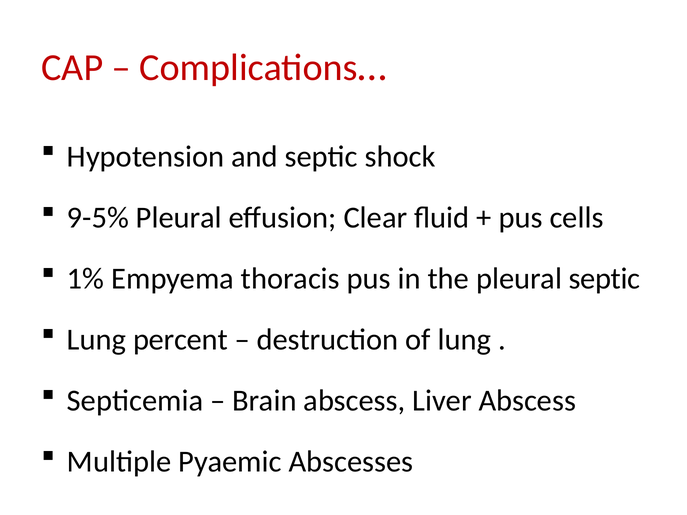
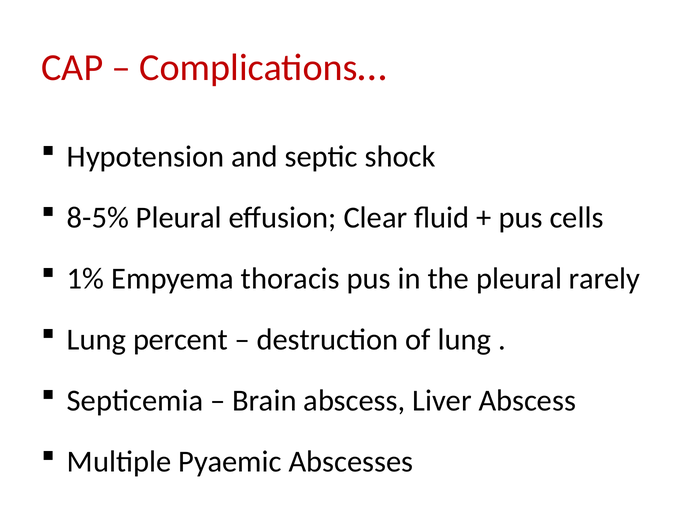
9-5%: 9-5% -> 8-5%
pleural septic: septic -> rarely
